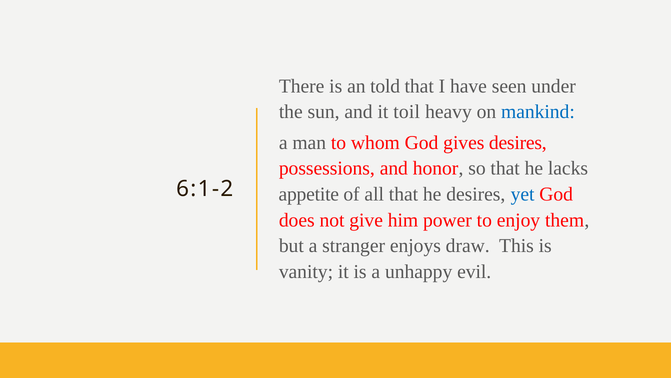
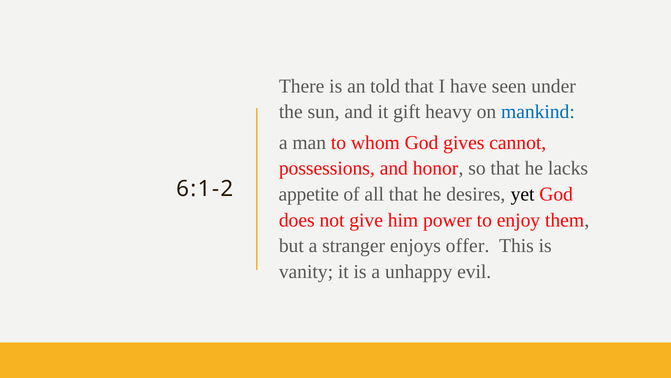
toil: toil -> gift
gives desires: desires -> cannot
yet colour: blue -> black
draw: draw -> offer
